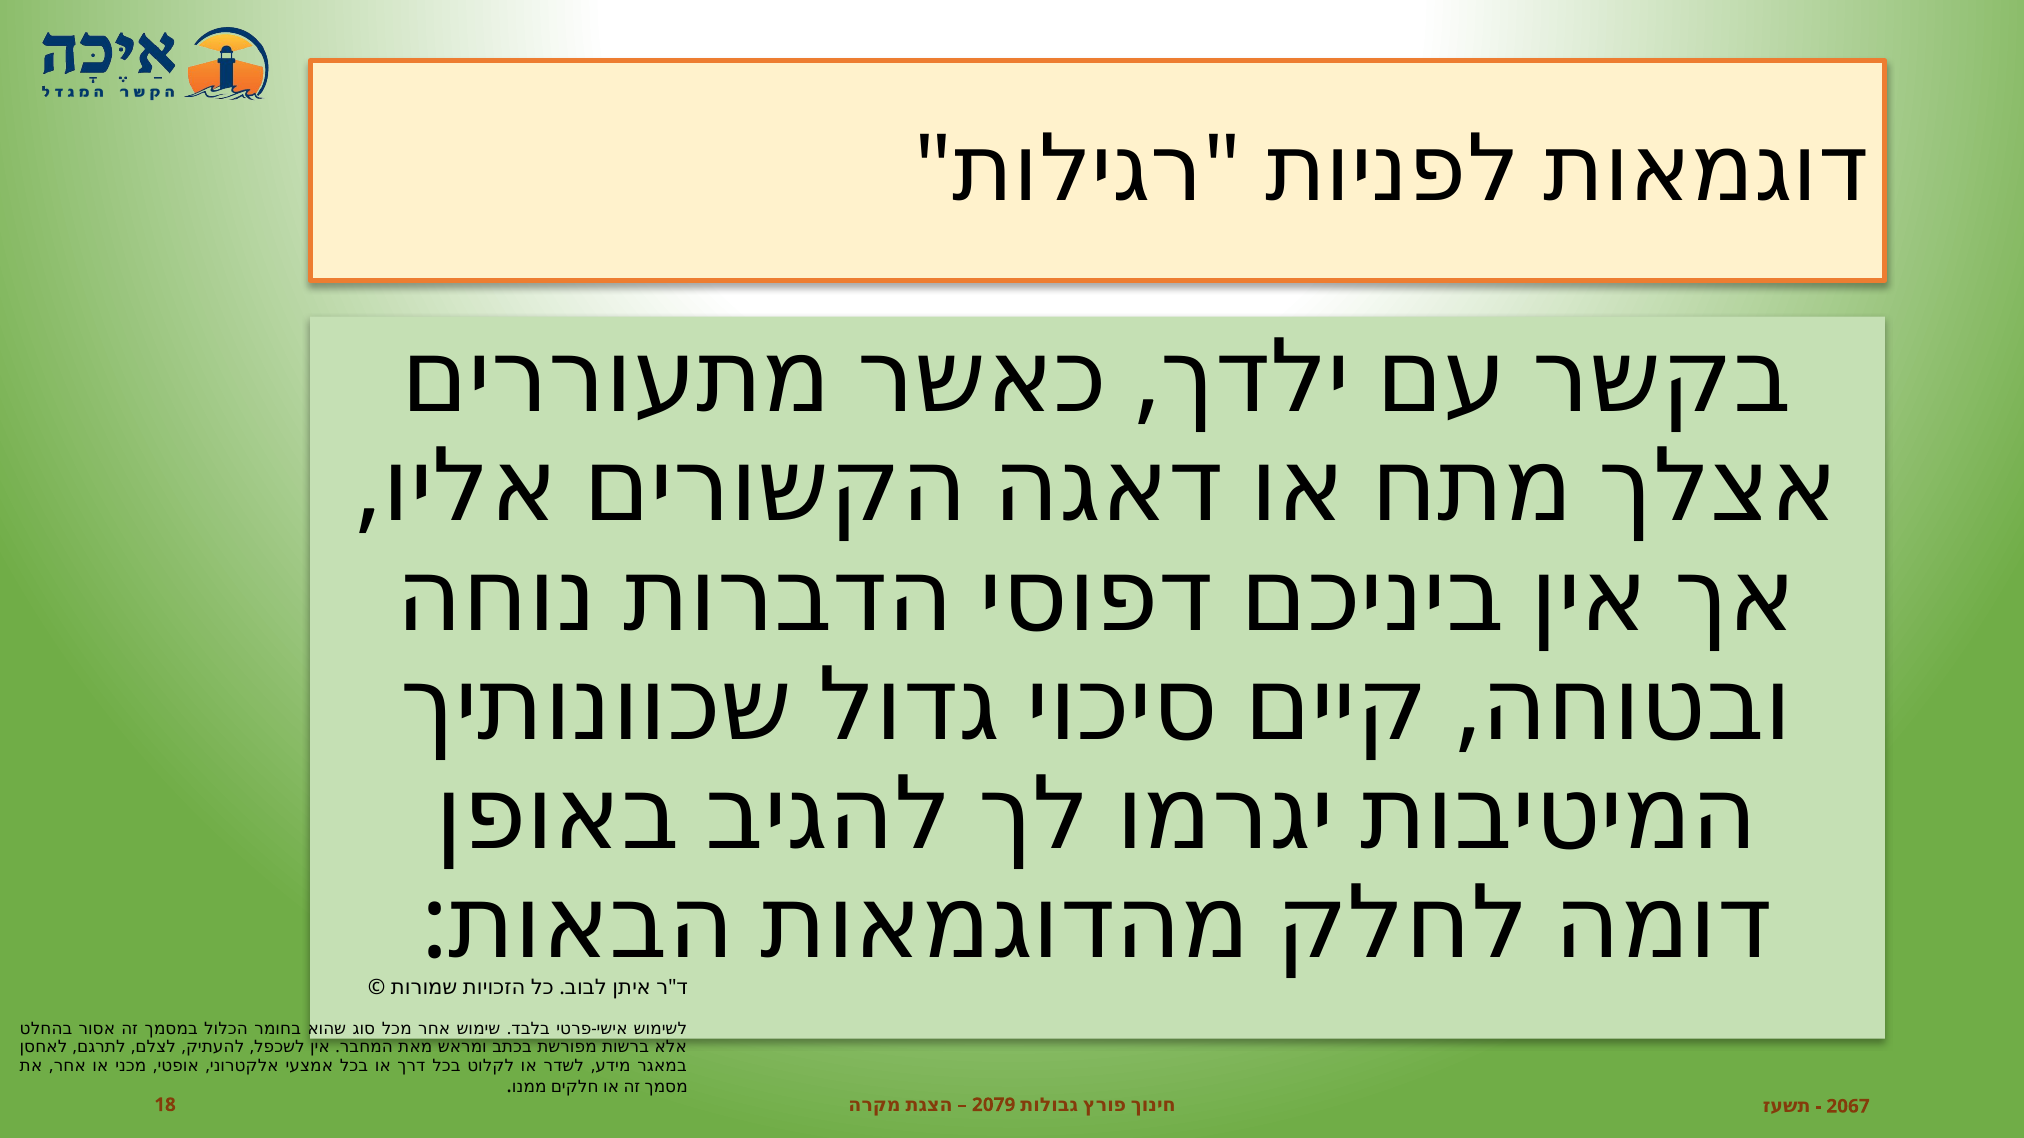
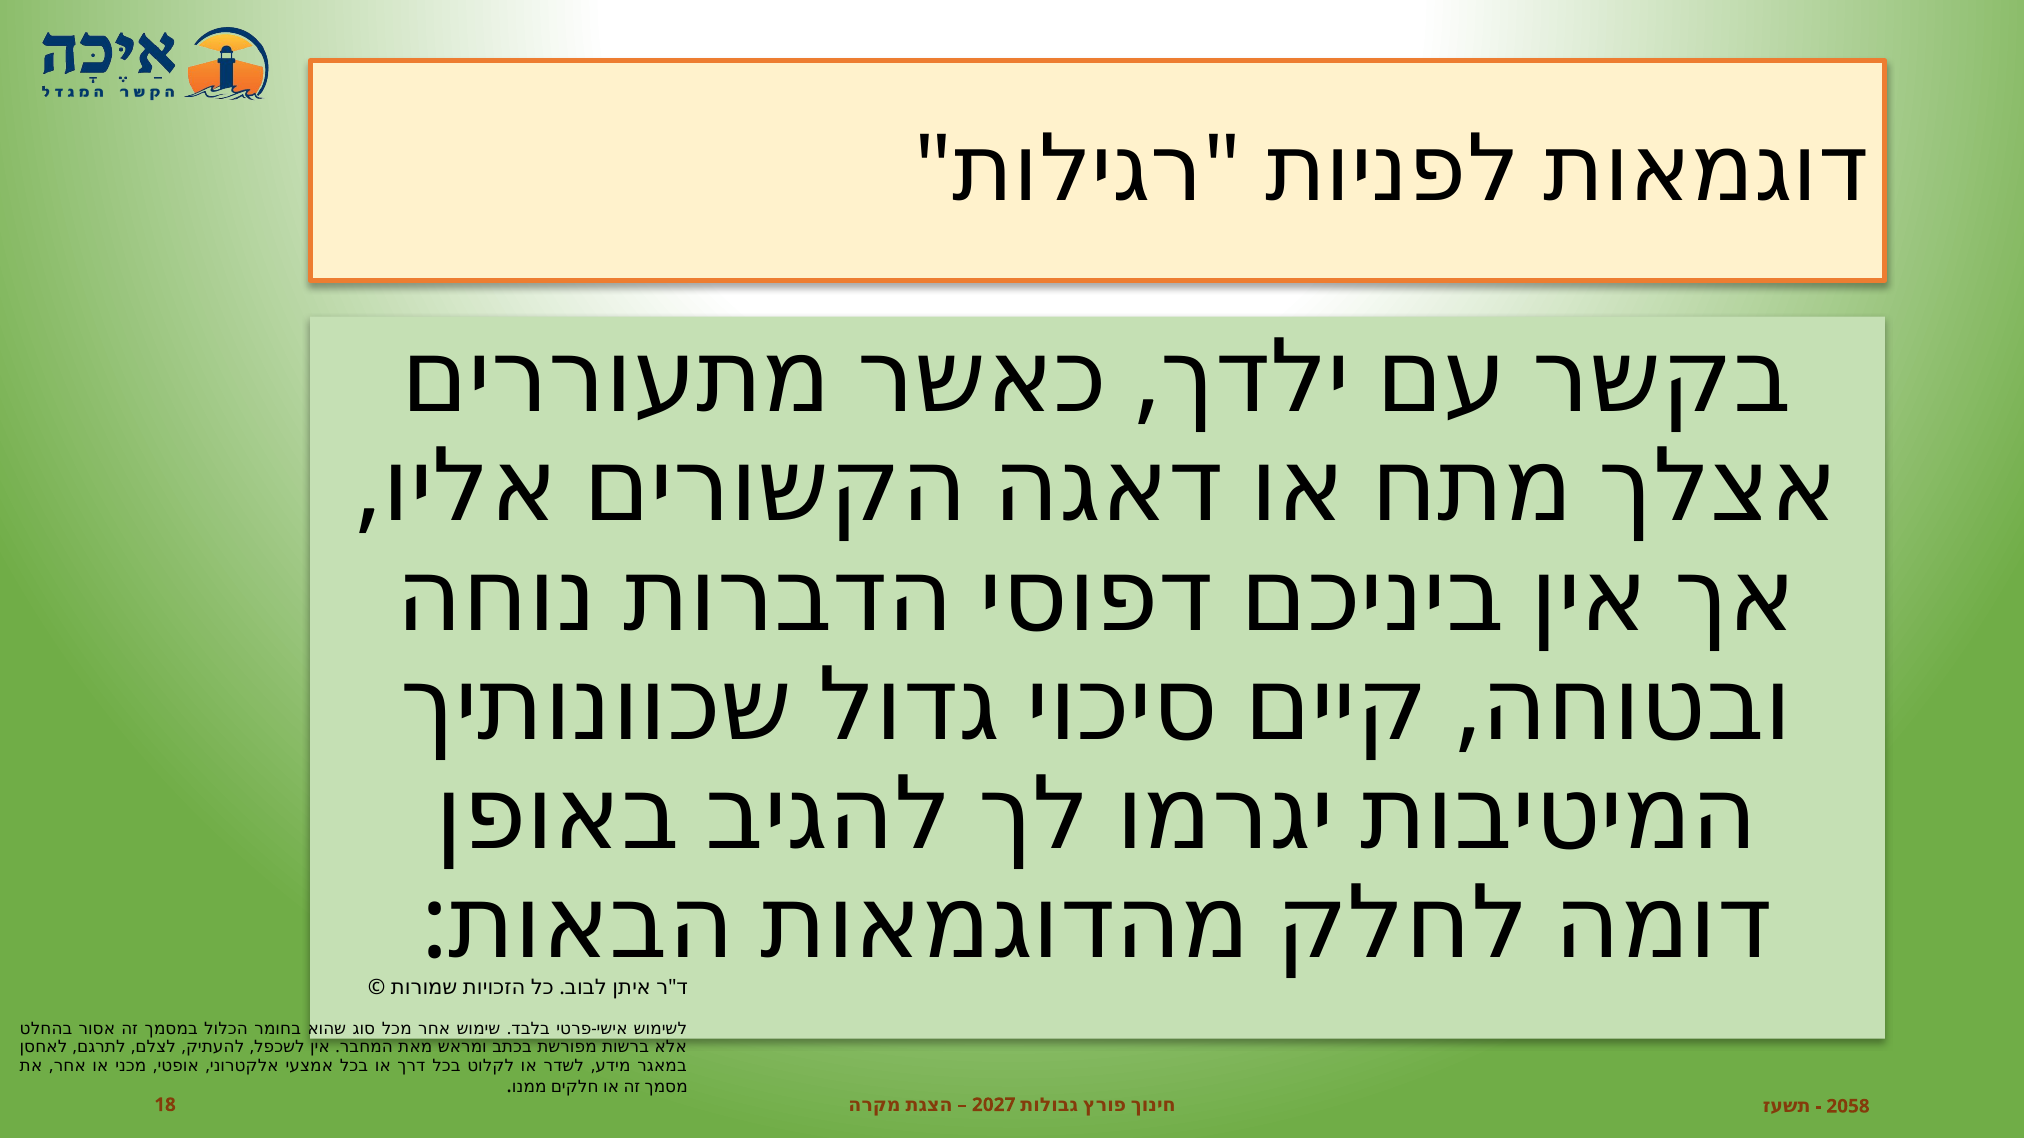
2079: 2079 -> 2027
2067: 2067 -> 2058
